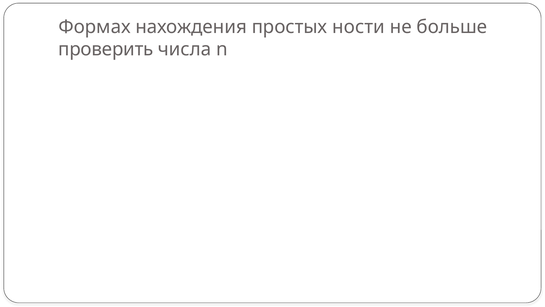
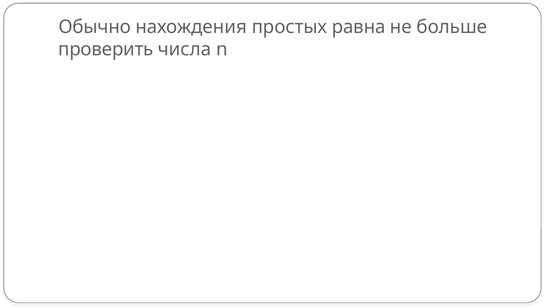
Формах: Формах -> Обычно
ности: ности -> равна
